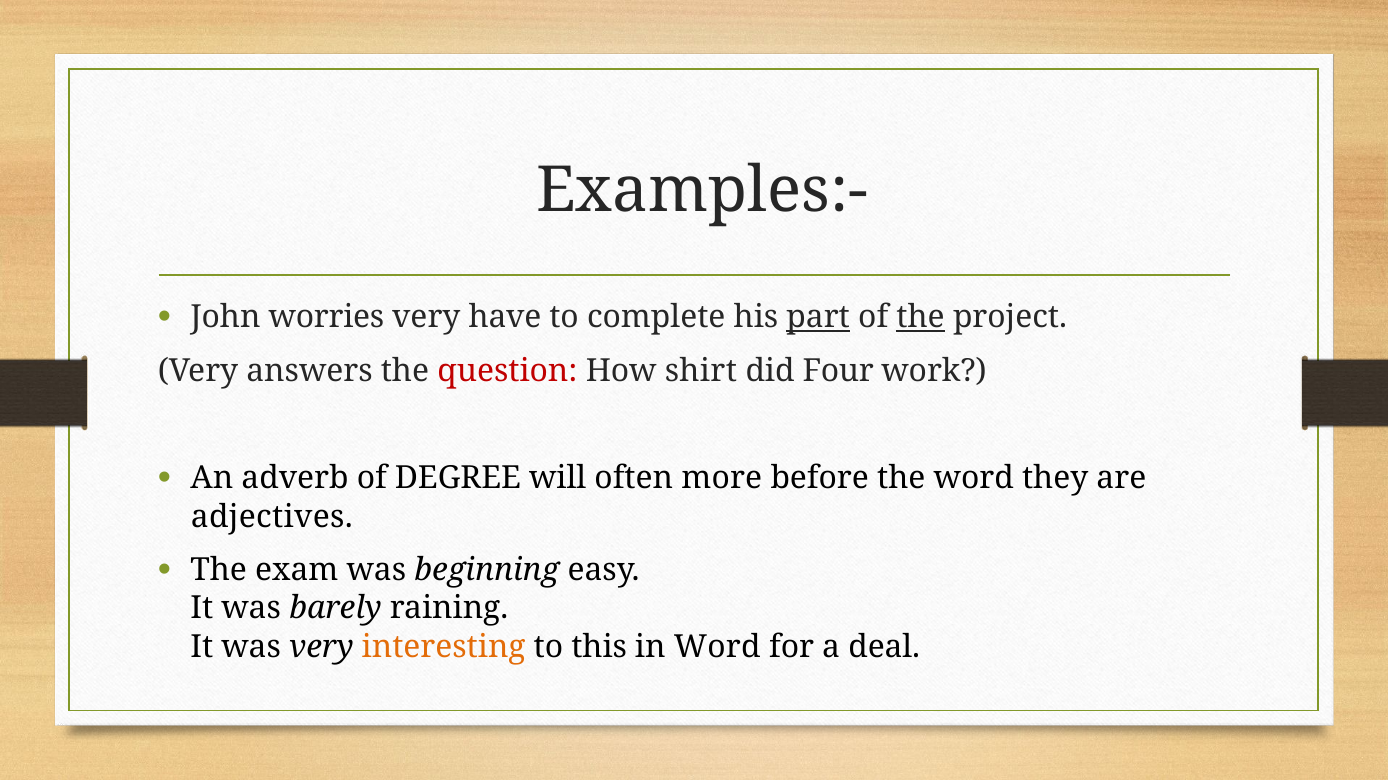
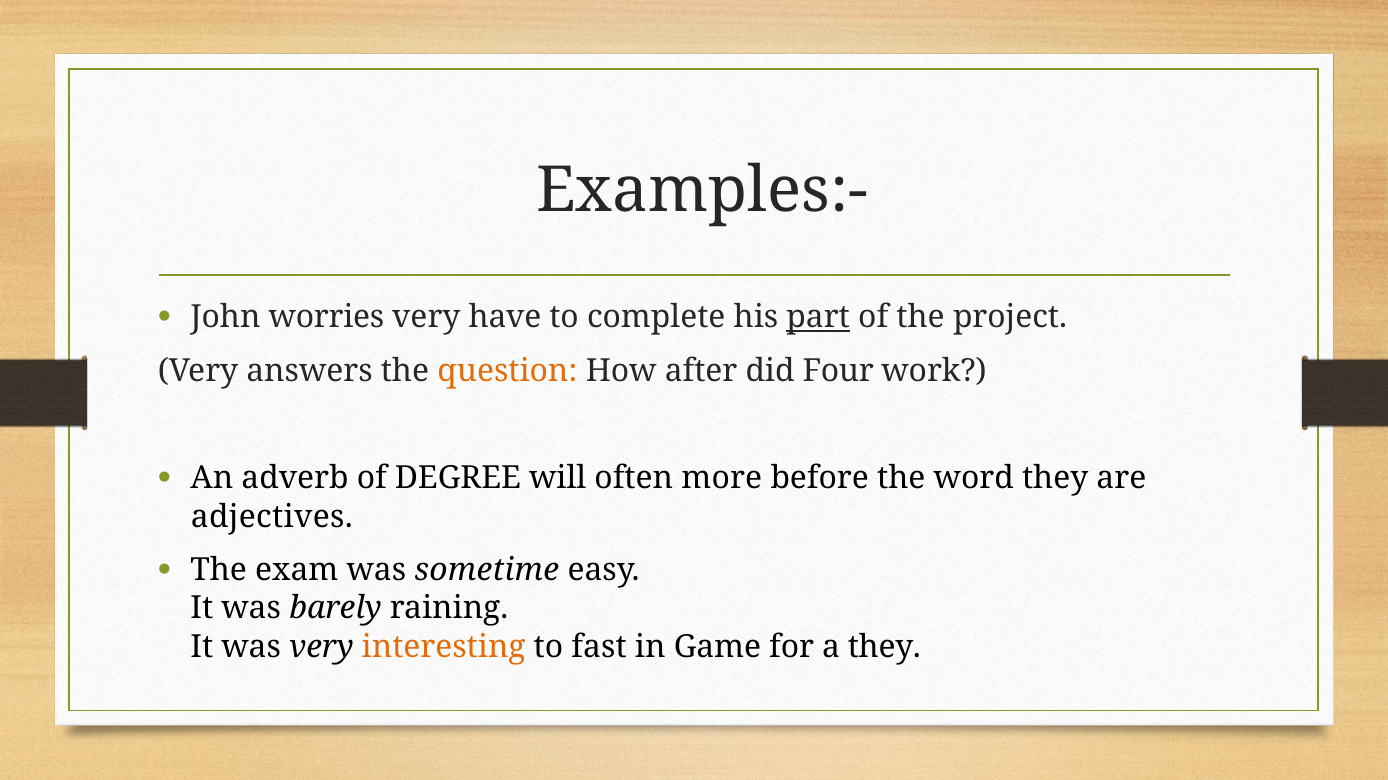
the at (921, 318) underline: present -> none
question colour: red -> orange
shirt: shirt -> after
beginning: beginning -> sometime
this: this -> fast
in Word: Word -> Game
a deal: deal -> they
